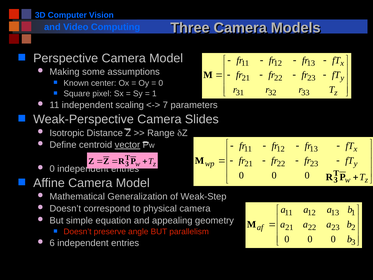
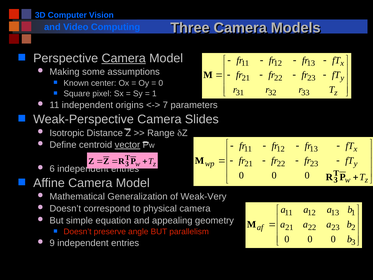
Camera at (124, 58) underline: none -> present
scaling: scaling -> origins
0 at (52, 169): 0 -> 6
Weak-Step: Weak-Step -> Weak-Very
6: 6 -> 9
